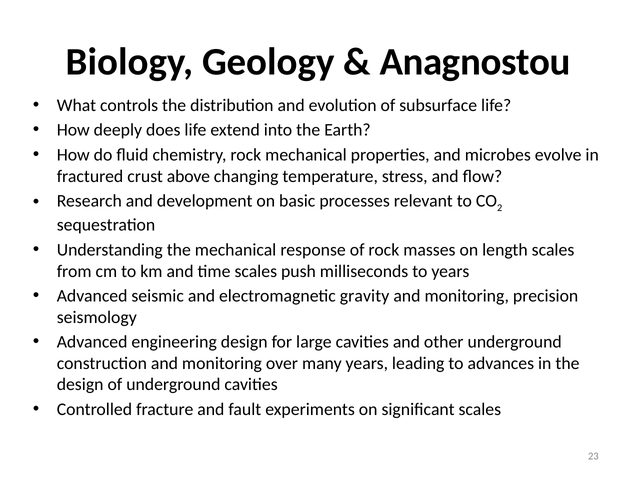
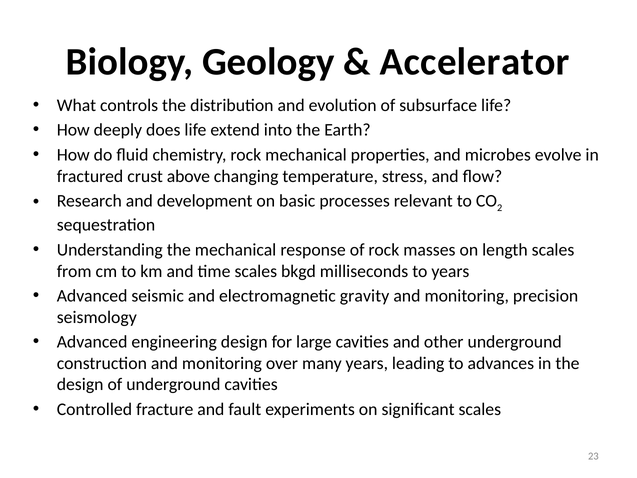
Anagnostou: Anagnostou -> Accelerator
push: push -> bkgd
